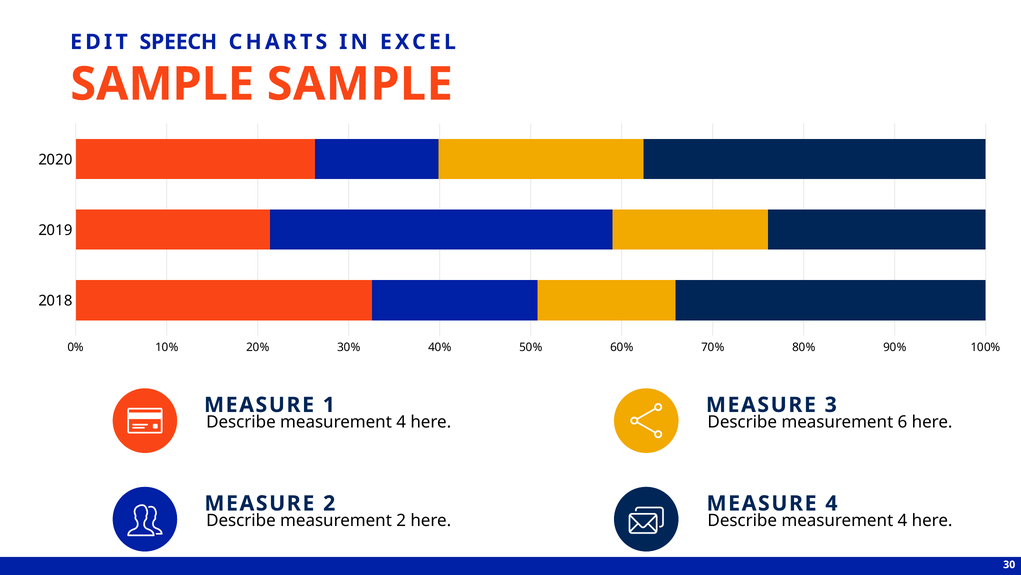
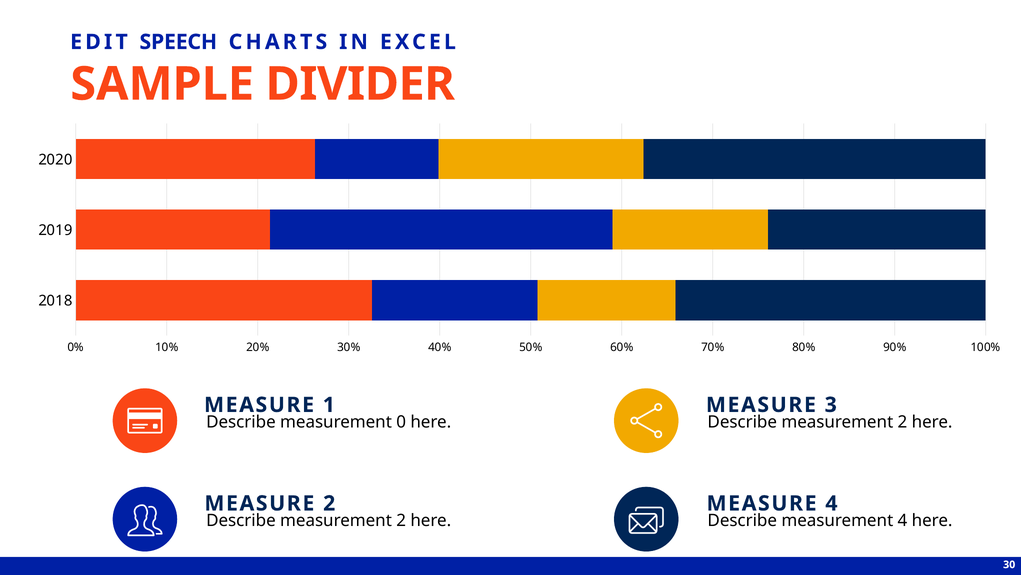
SAMPLE SAMPLE: SAMPLE -> DIVIDER
4 at (401, 422): 4 -> 0
6 at (902, 422): 6 -> 2
